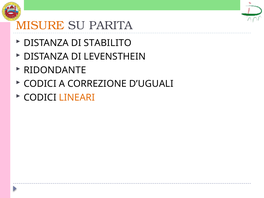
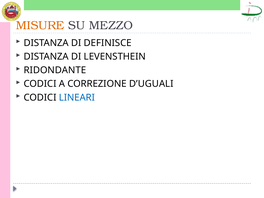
PARITA: PARITA -> MEZZO
STABILITO: STABILITO -> DEFINISCE
LINEARI colour: orange -> blue
